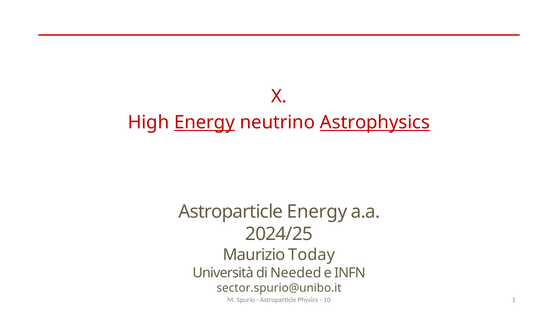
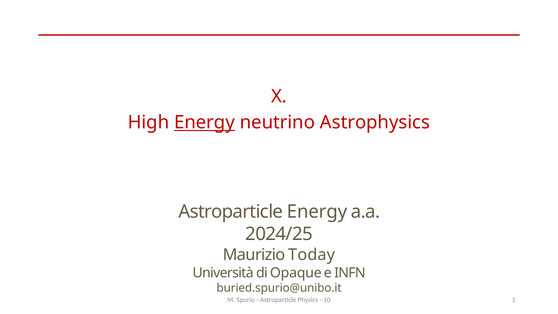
Astrophysics underline: present -> none
Needed: Needed -> Opaque
sector.spurio@unibo.it: sector.spurio@unibo.it -> buried.spurio@unibo.it
